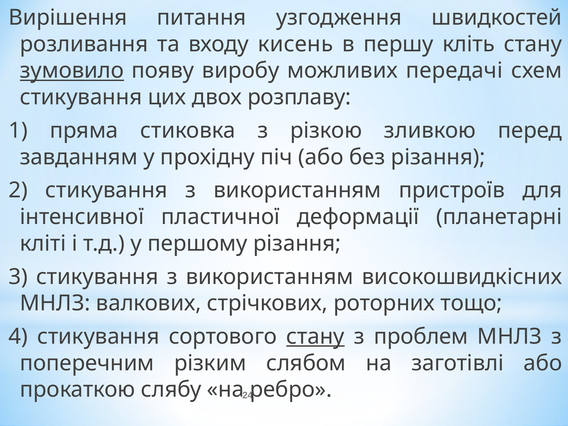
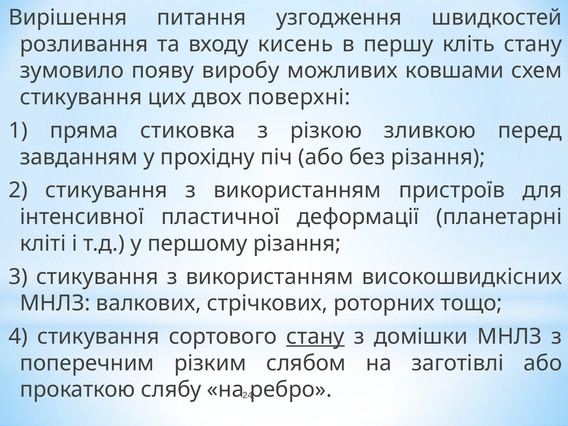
зумовило underline: present -> none
передачі: передачі -> ковшами
розплаву: розплаву -> поверхні
проблем: проблем -> домішки
